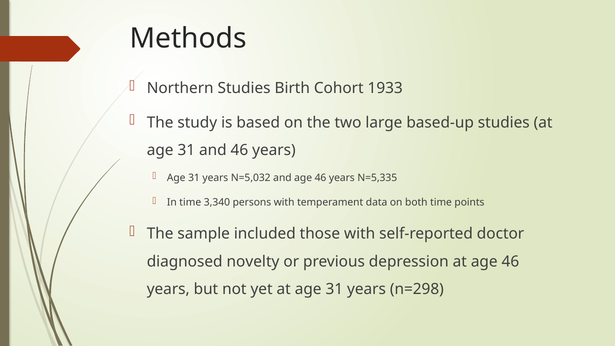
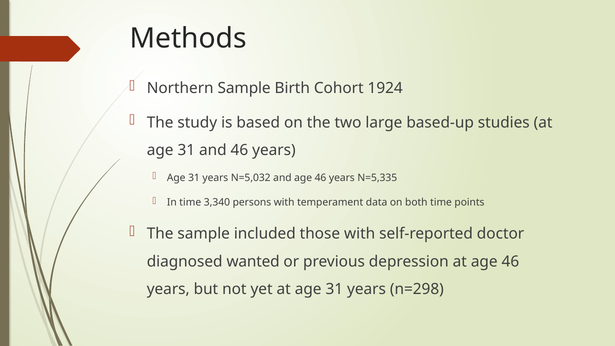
Northern Studies: Studies -> Sample
1933: 1933 -> 1924
novelty: novelty -> wanted
